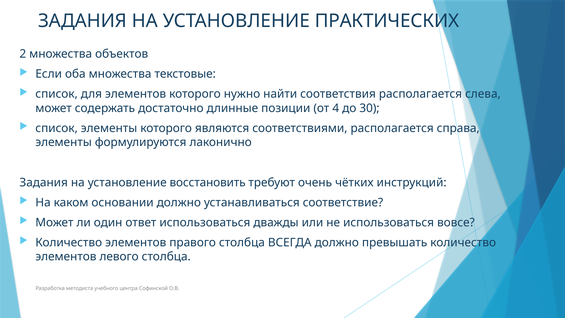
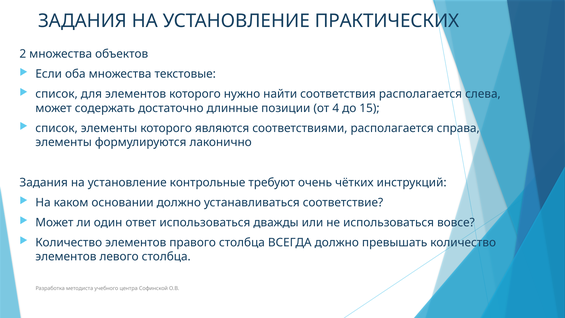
30: 30 -> 15
восстановить: восстановить -> контрольные
